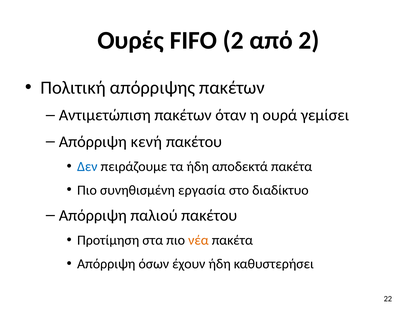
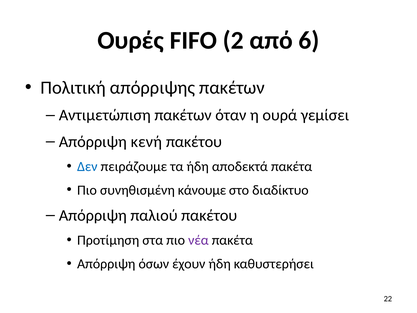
από 2: 2 -> 6
εργασία: εργασία -> κάνουμε
νέα colour: orange -> purple
